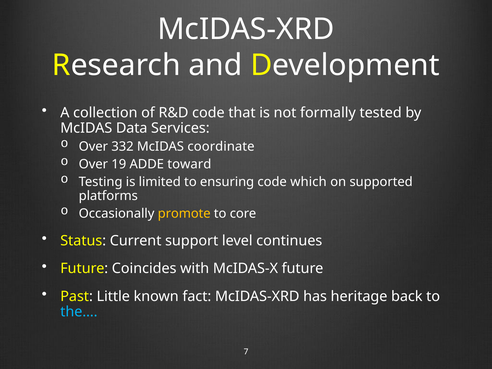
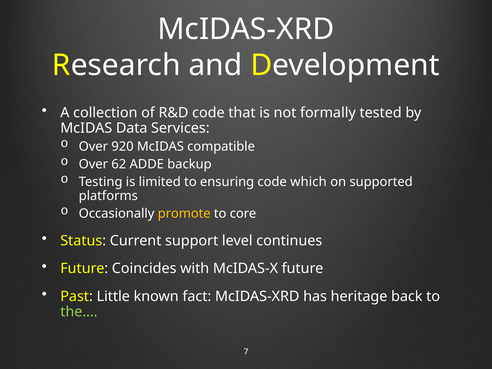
332: 332 -> 920
coordinate: coordinate -> compatible
19: 19 -> 62
toward: toward -> backup
the… colour: light blue -> light green
